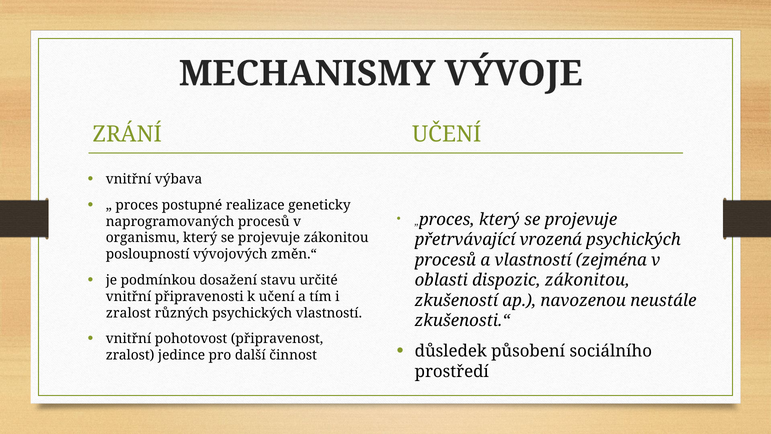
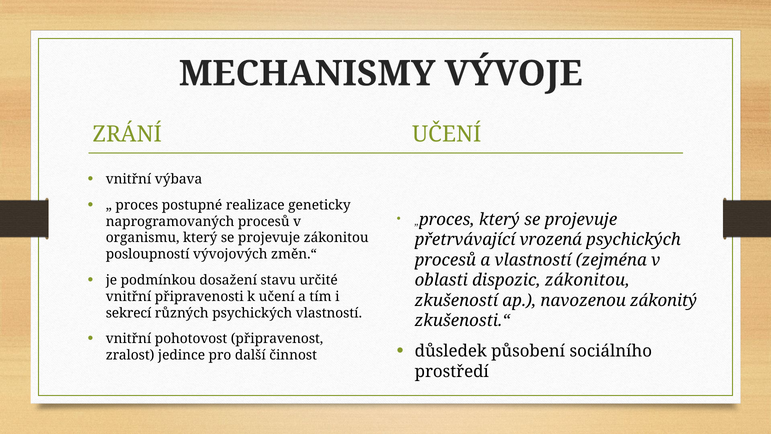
neustále: neustále -> zákonitý
zralost at (128, 313): zralost -> sekrecí
